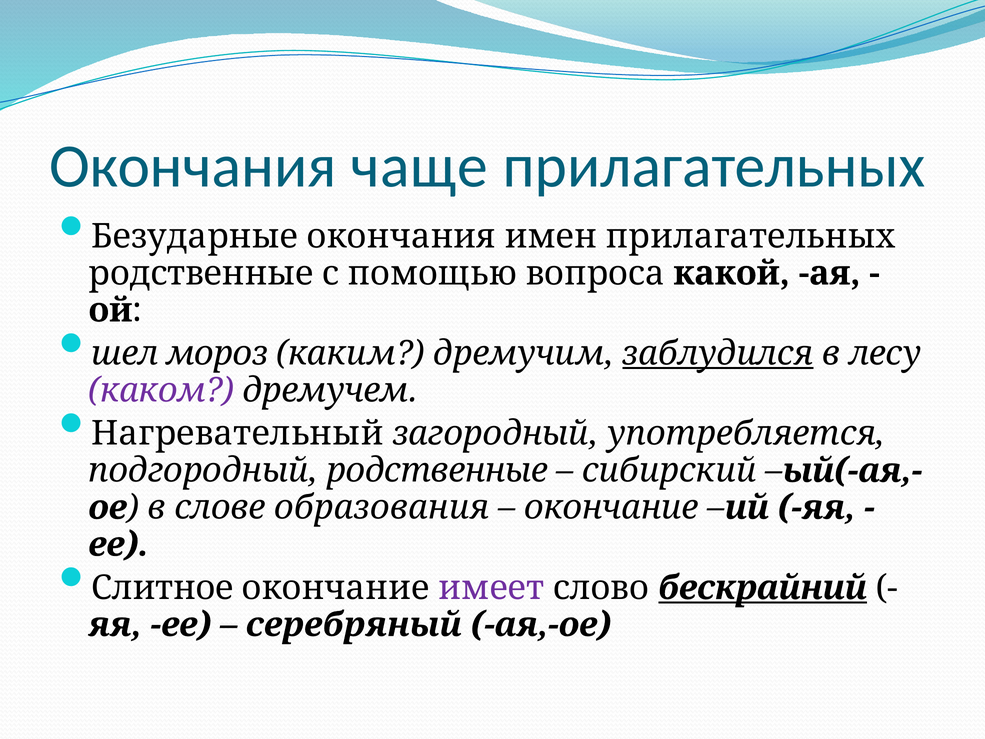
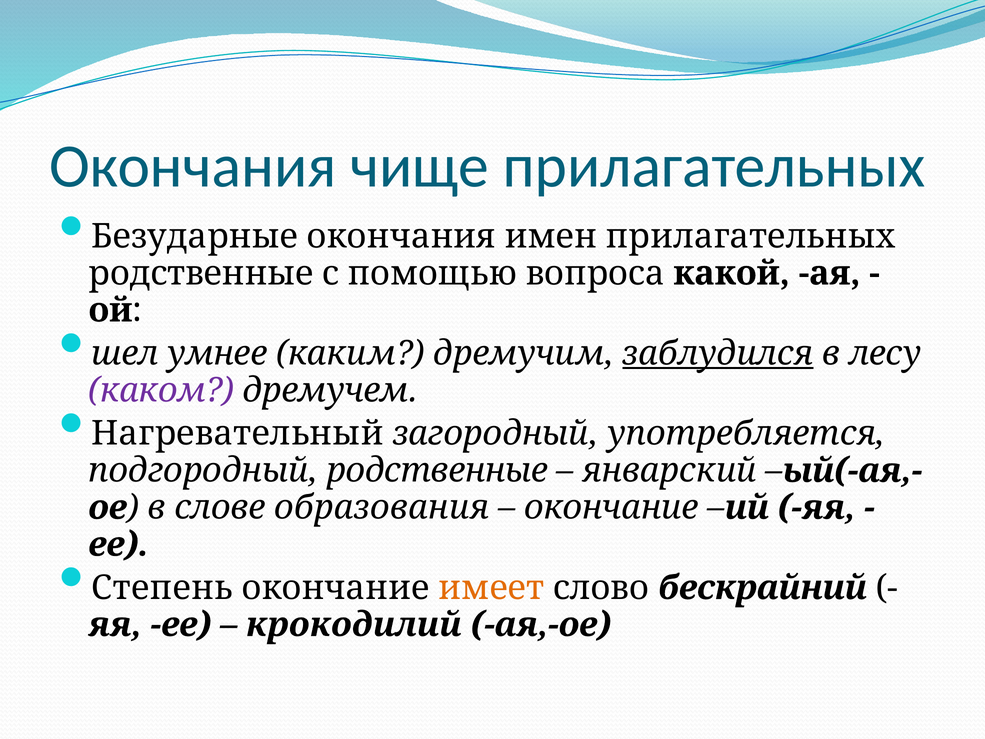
чаще: чаще -> чище
мороз: мороз -> умнее
сибирский: сибирский -> январский
Слитное: Слитное -> Степень
имеет colour: purple -> orange
бескрайний underline: present -> none
серебряный: серебряный -> крокодилий
